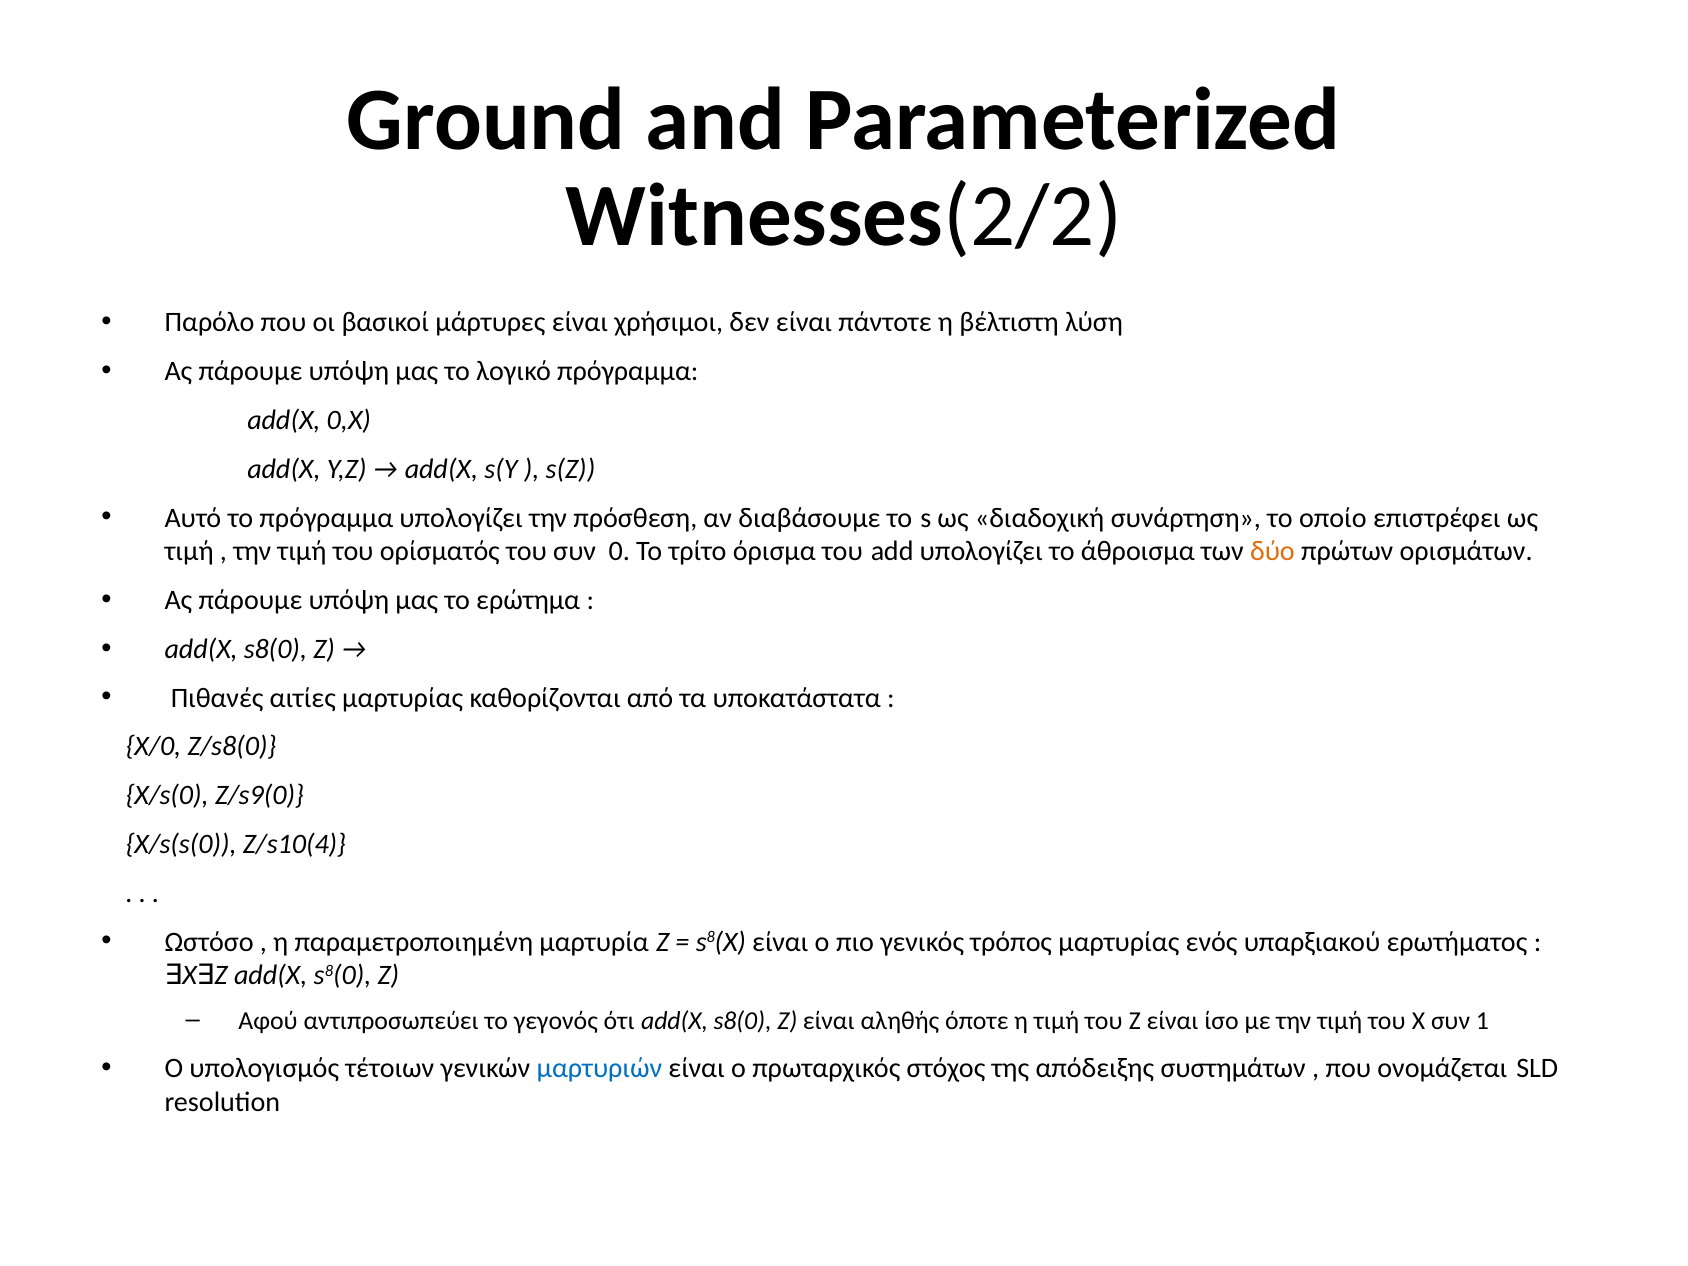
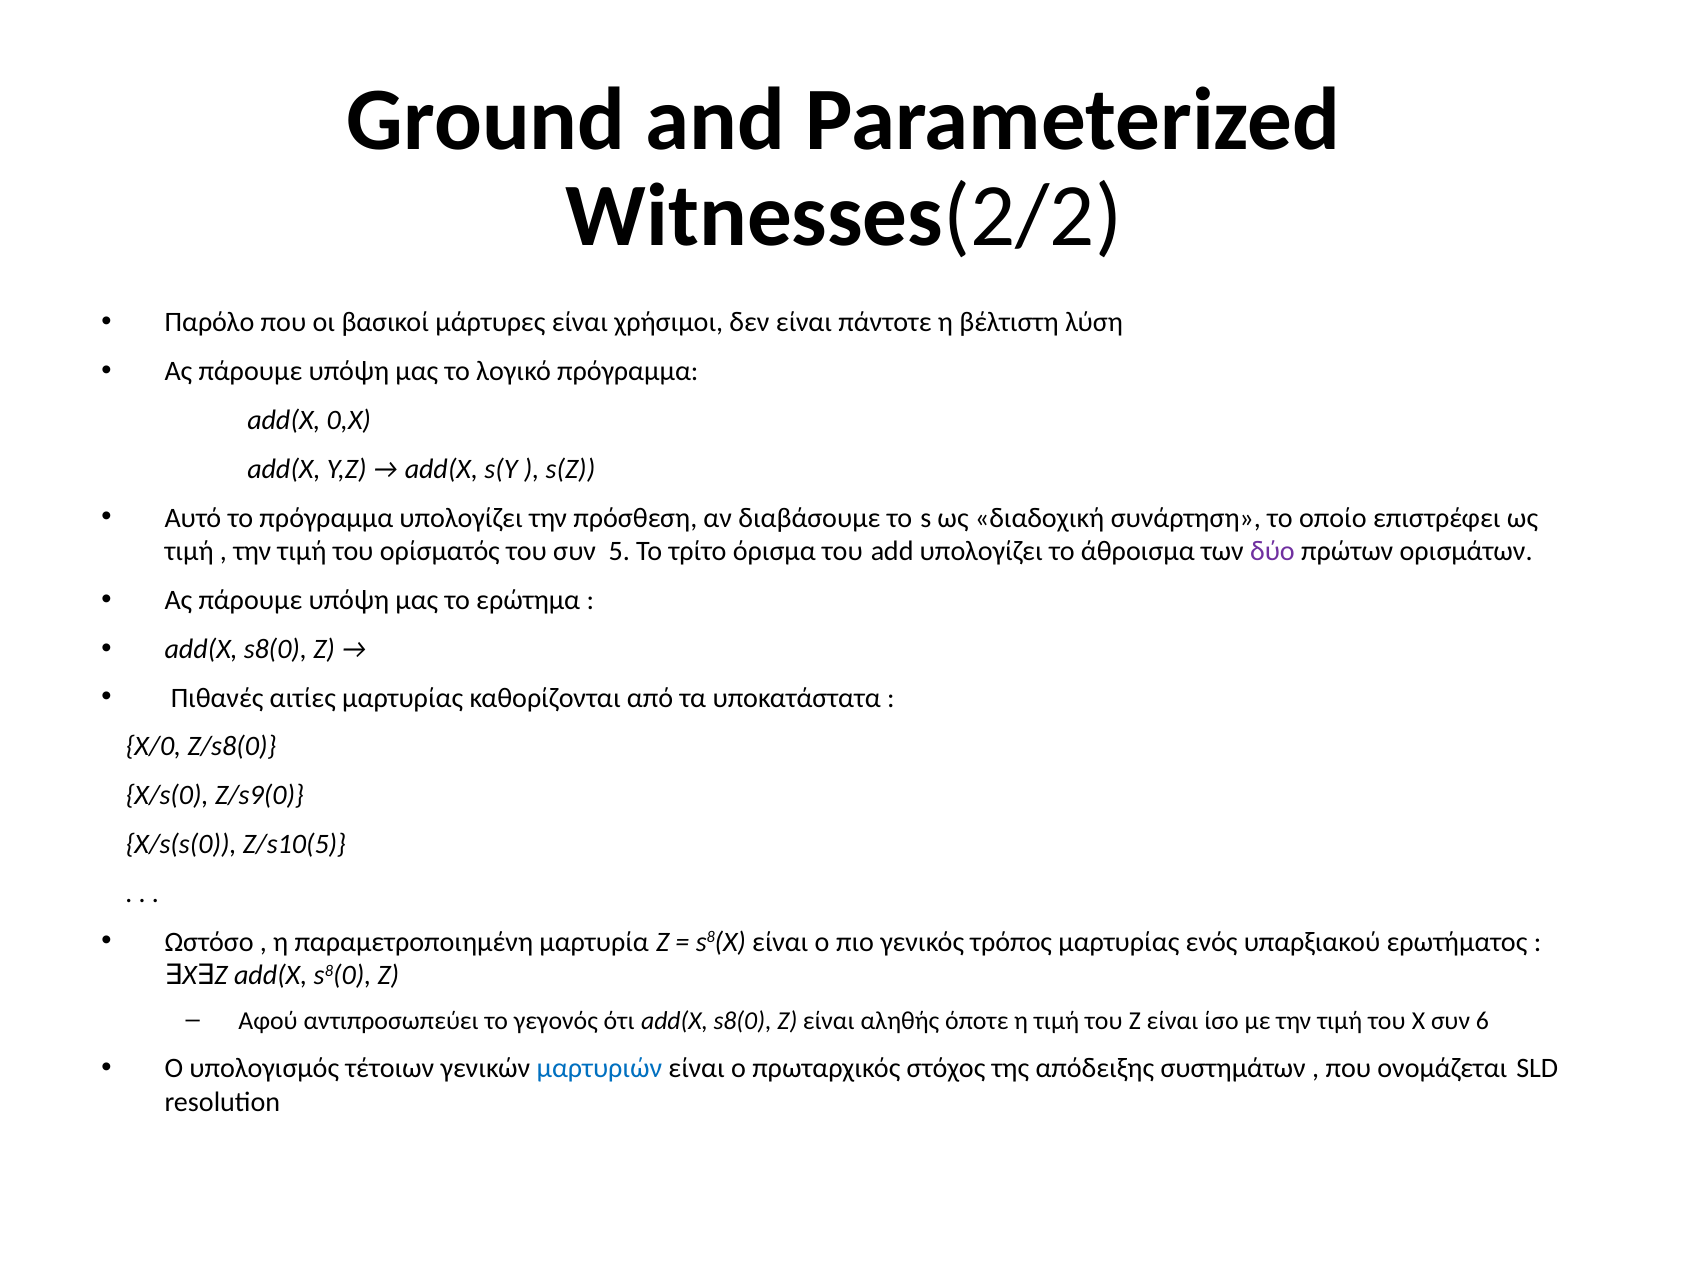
0: 0 -> 5
δύο colour: orange -> purple
Z/s10(4: Z/s10(4 -> Z/s10(5
1: 1 -> 6
